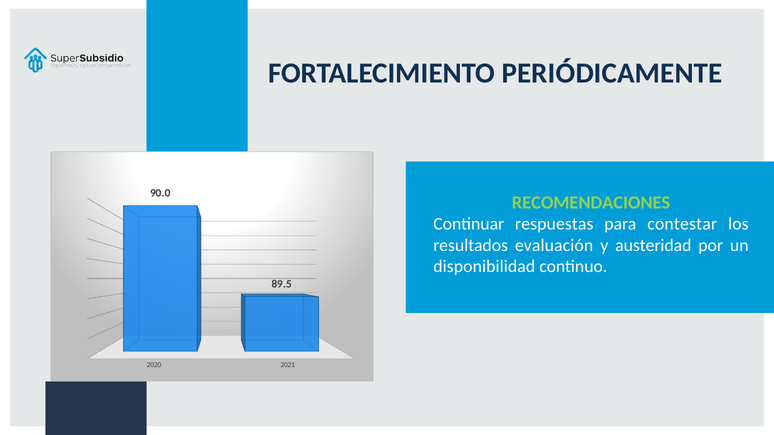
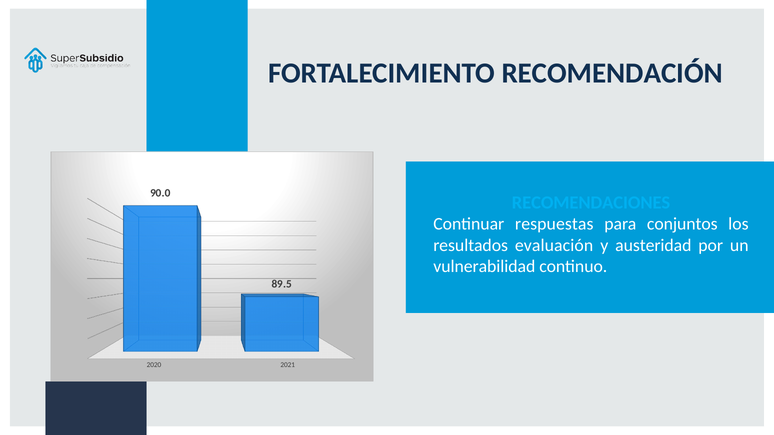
PERIÓDICAMENTE: PERIÓDICAMENTE -> RECOMENDACIÓN
RECOMENDACIONES colour: light green -> light blue
contestar: contestar -> conjuntos
disponibilidad: disponibilidad -> vulnerabilidad
